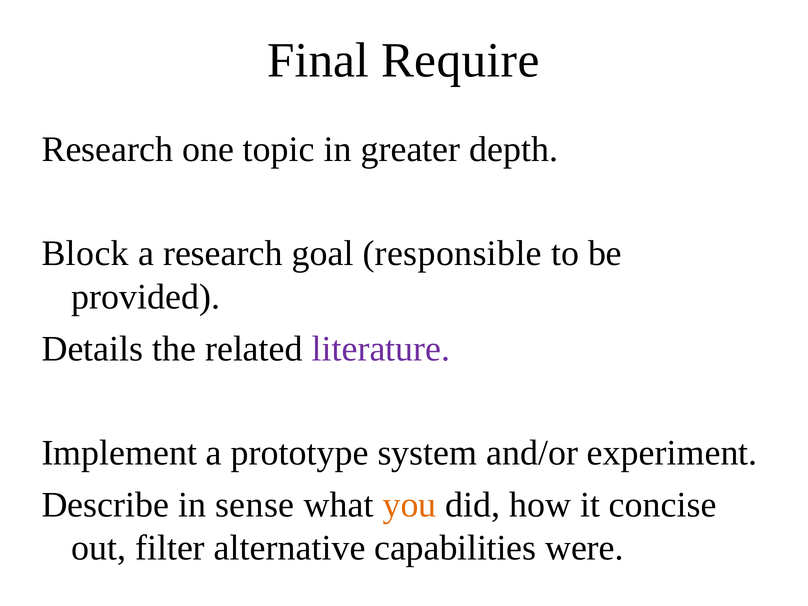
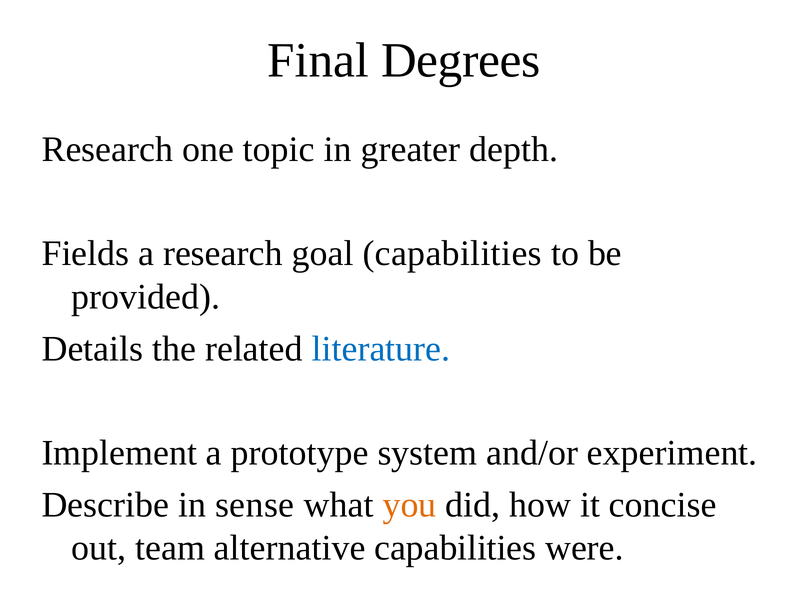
Require: Require -> Degrees
Block: Block -> Fields
goal responsible: responsible -> capabilities
literature colour: purple -> blue
filter: filter -> team
